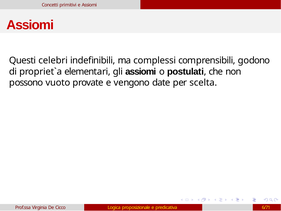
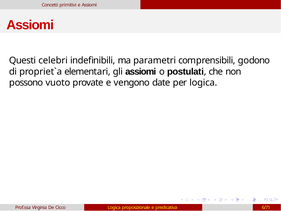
complessi: complessi -> parametri
per scelta: scelta -> logica
